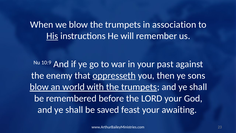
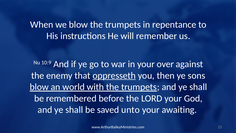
association: association -> repentance
His underline: present -> none
past: past -> over
feast: feast -> unto
